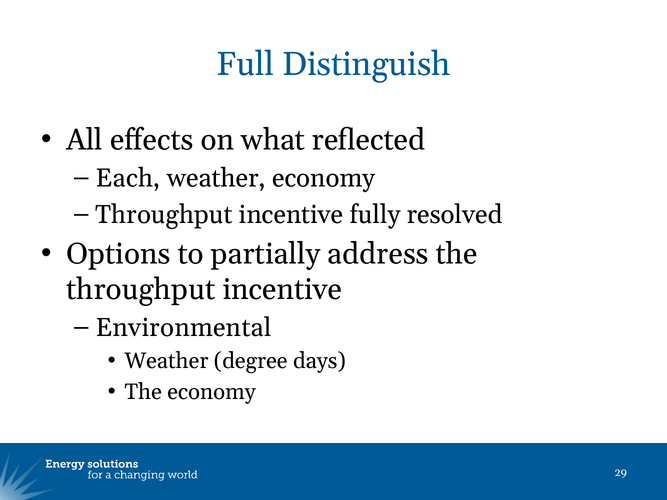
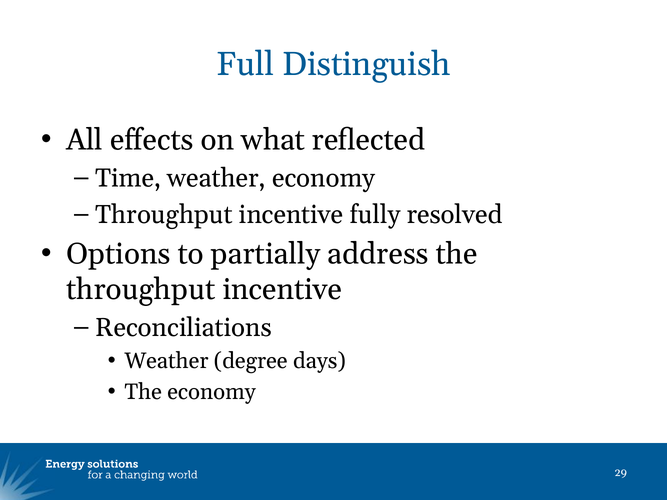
Each: Each -> Time
Environmental: Environmental -> Reconciliations
